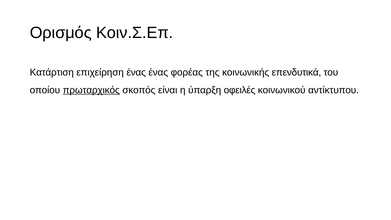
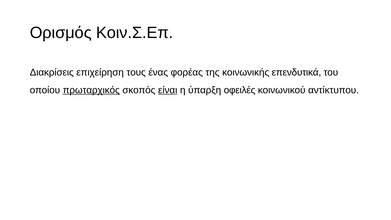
Κατάρτιση: Κατάρτιση -> Διακρίσεις
επιχείρηση ένας: ένας -> τους
είναι underline: none -> present
